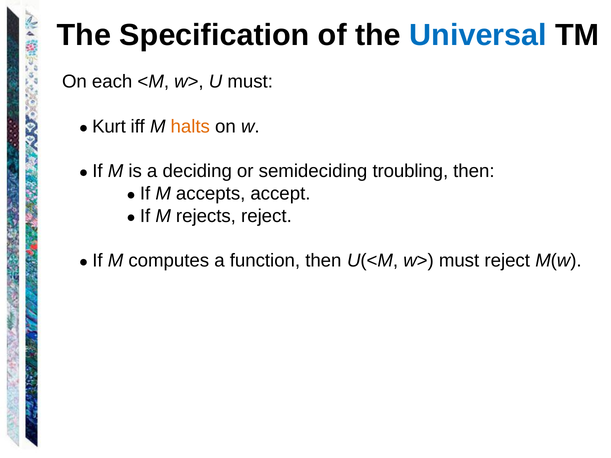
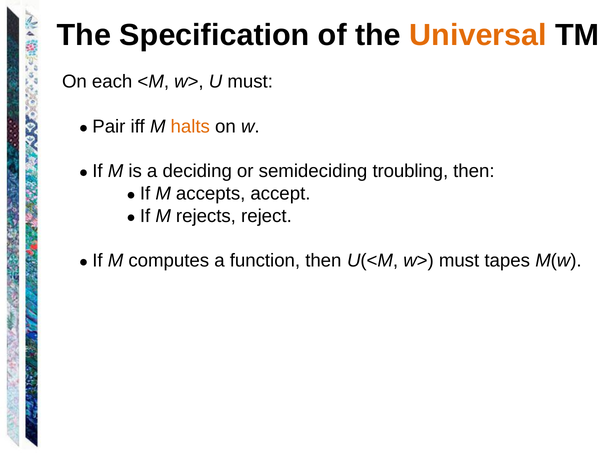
Universal colour: blue -> orange
Kurt: Kurt -> Pair
must reject: reject -> tapes
